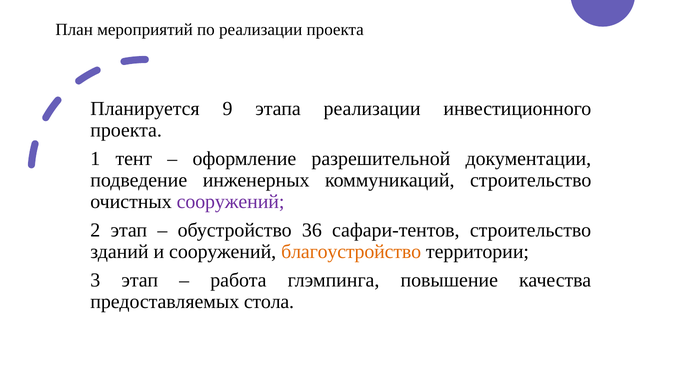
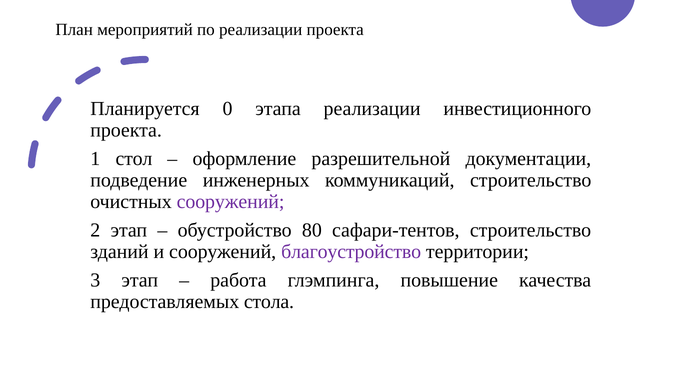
9: 9 -> 0
тент: тент -> стол
36: 36 -> 80
благоустройство colour: orange -> purple
